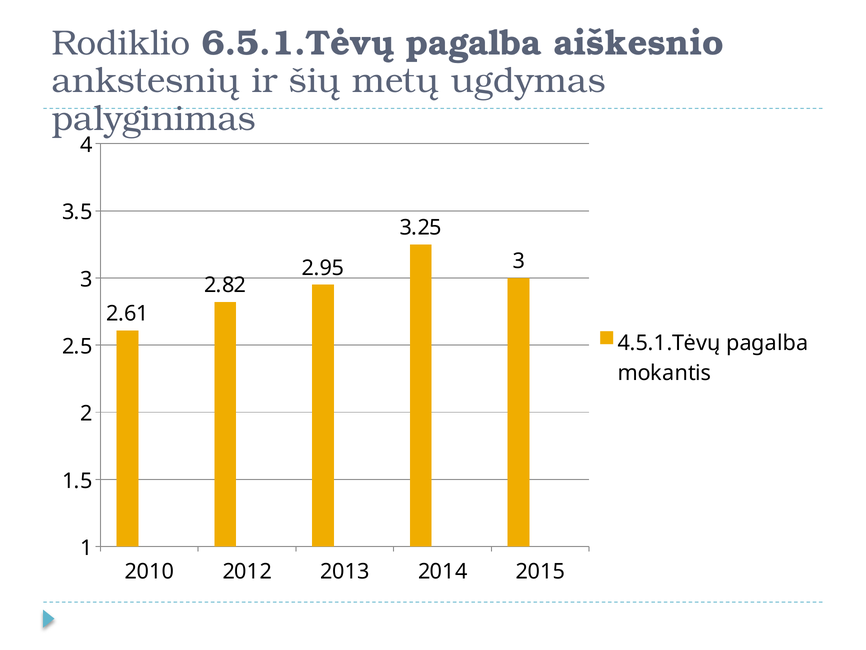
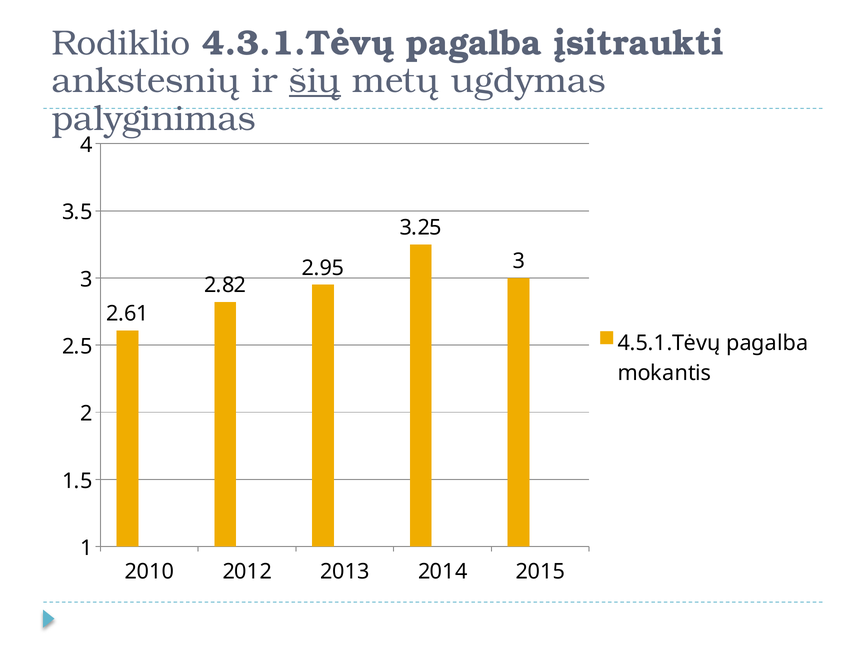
6.5.1.Tėvų: 6.5.1.Tėvų -> 4.3.1.Tėvų
aiškesnio: aiškesnio -> įsitraukti
šių underline: none -> present
